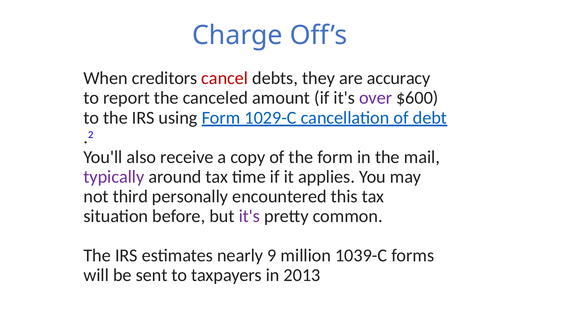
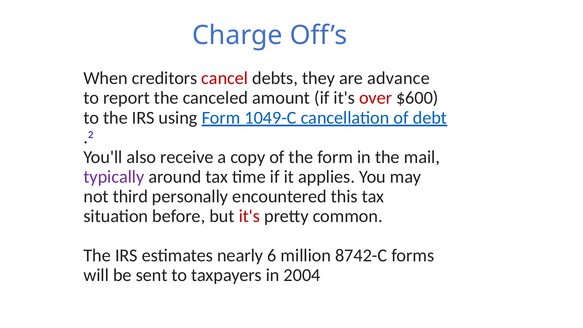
accuracy: accuracy -> advance
over colour: purple -> red
1029-C: 1029-C -> 1049-C
it's at (249, 216) colour: purple -> red
9: 9 -> 6
1039-C: 1039-C -> 8742-C
2013: 2013 -> 2004
